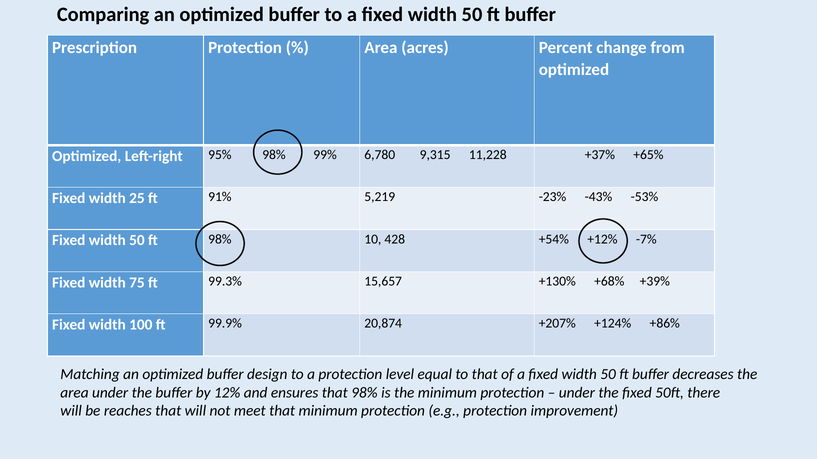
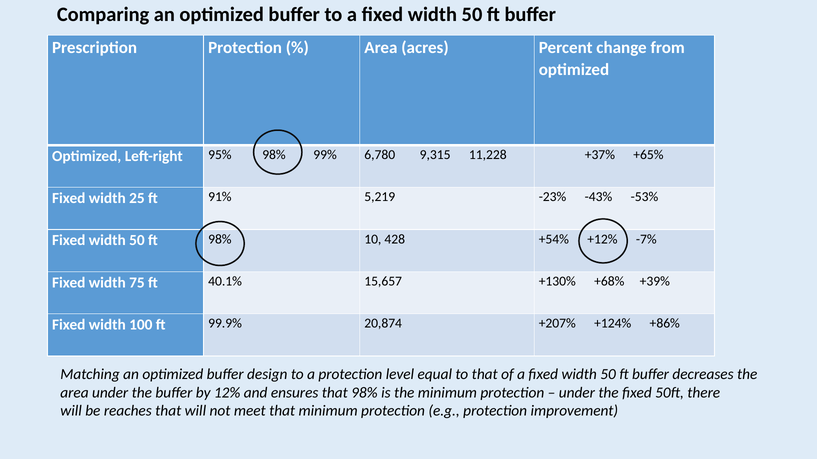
99.3%: 99.3% -> 40.1%
